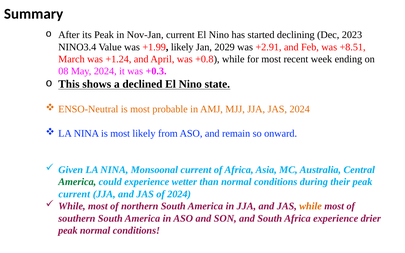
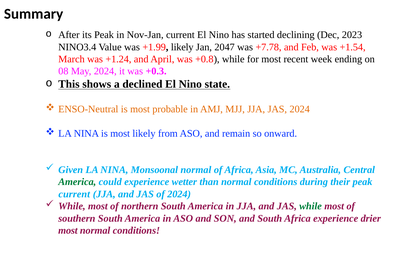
2029: 2029 -> 2047
+2.91: +2.91 -> +7.78
+8.51: +8.51 -> +1.54
Monsoonal current: current -> normal
while at (311, 206) colour: orange -> green
peak at (68, 231): peak -> most
